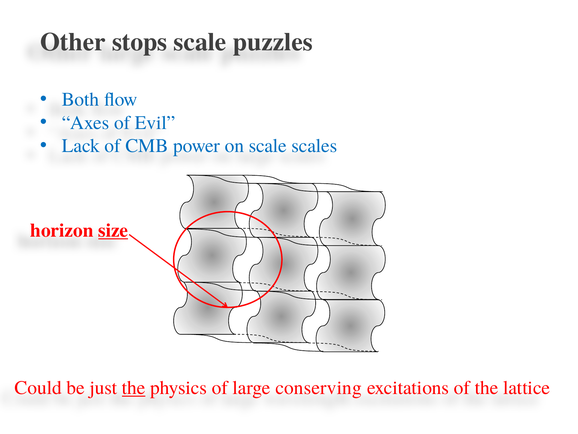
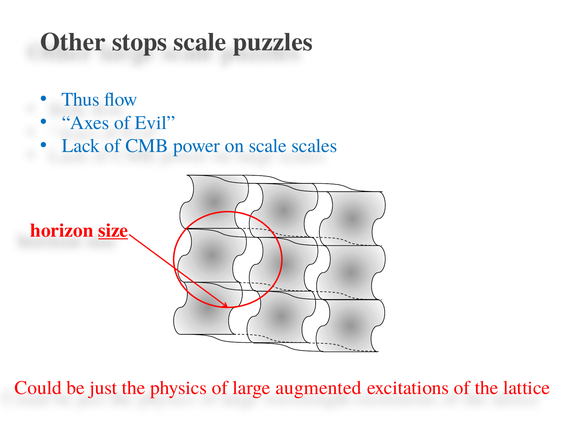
Both: Both -> Thus
the at (134, 387) underline: present -> none
conserving: conserving -> augmented
